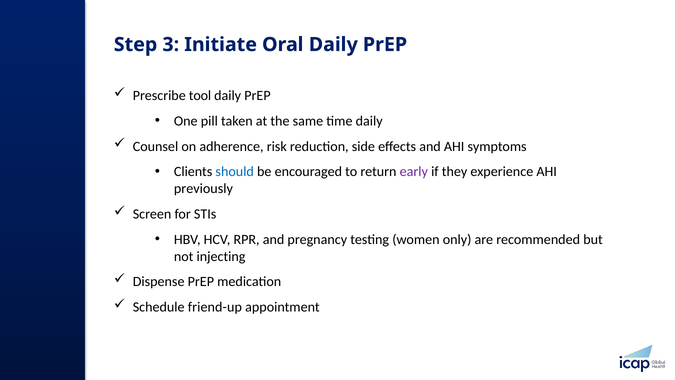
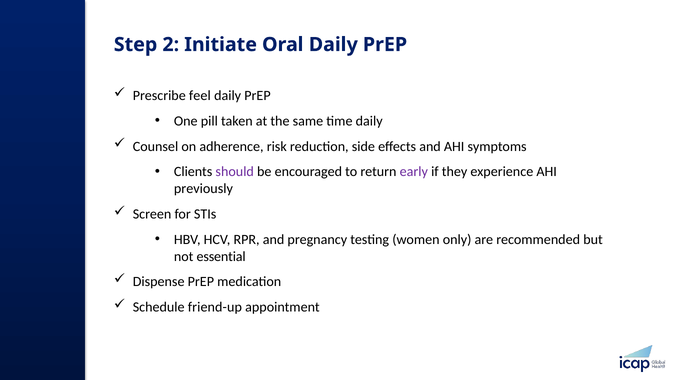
3: 3 -> 2
tool: tool -> feel
should colour: blue -> purple
injecting: injecting -> essential
